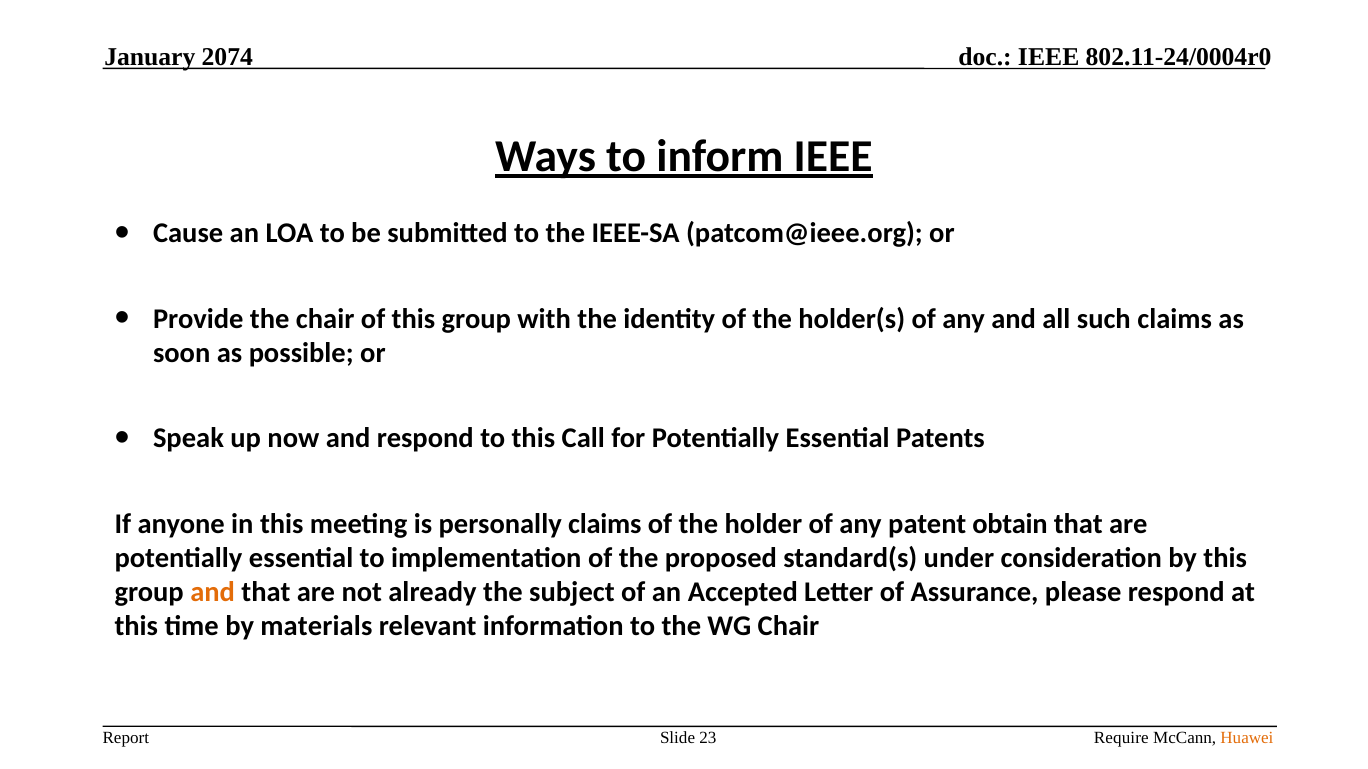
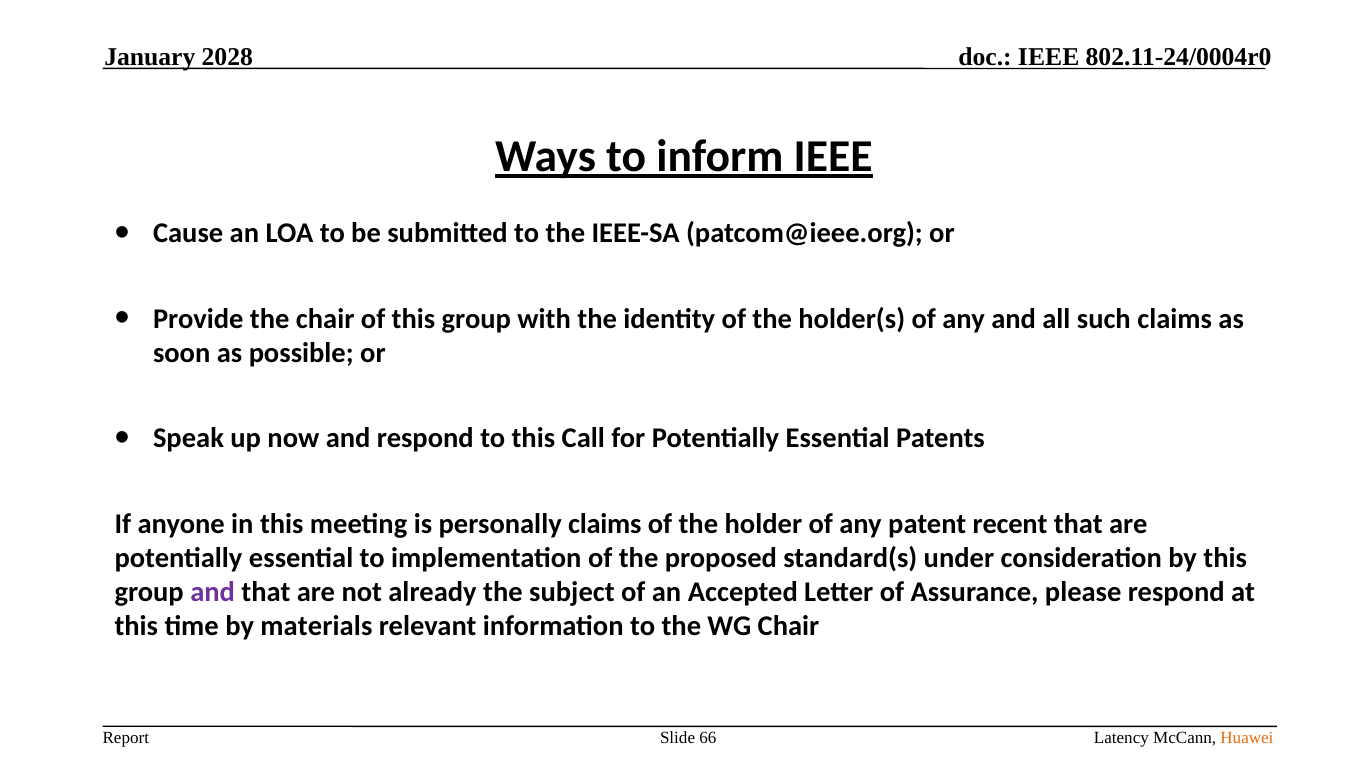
2074: 2074 -> 2028
obtain: obtain -> recent
and at (213, 593) colour: orange -> purple
23: 23 -> 66
Require: Require -> Latency
